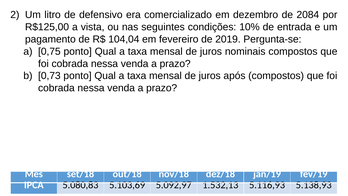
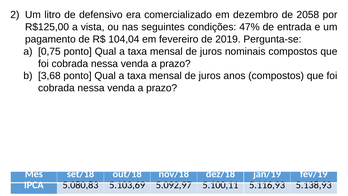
2084: 2084 -> 2058
10%: 10% -> 47%
0,73: 0,73 -> 3,68
após: após -> anos
1.532,13: 1.532,13 -> 5.100,11
